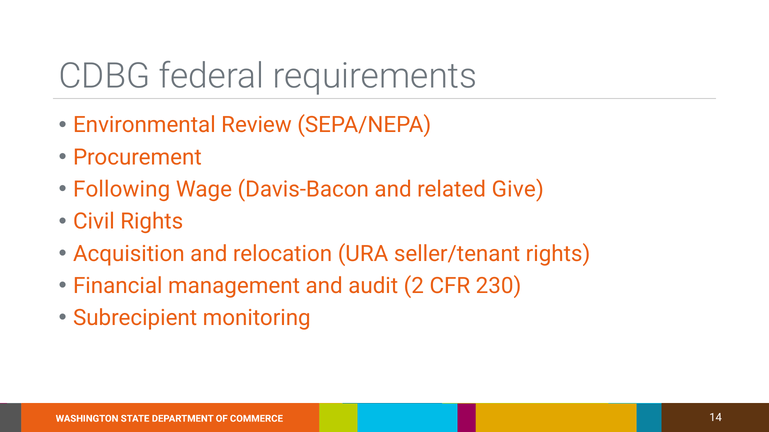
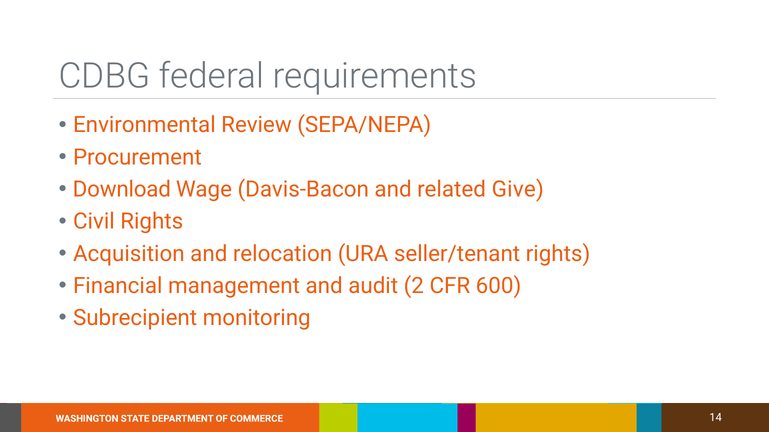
Following: Following -> Download
230: 230 -> 600
